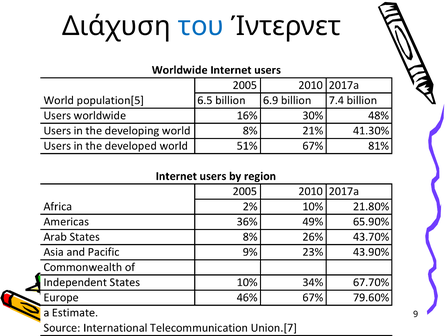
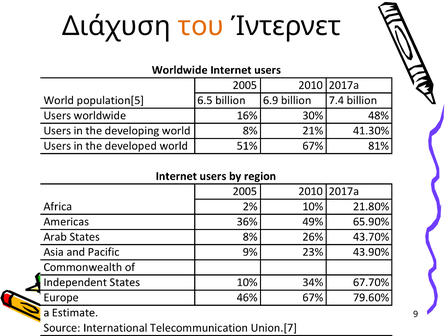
του colour: blue -> orange
